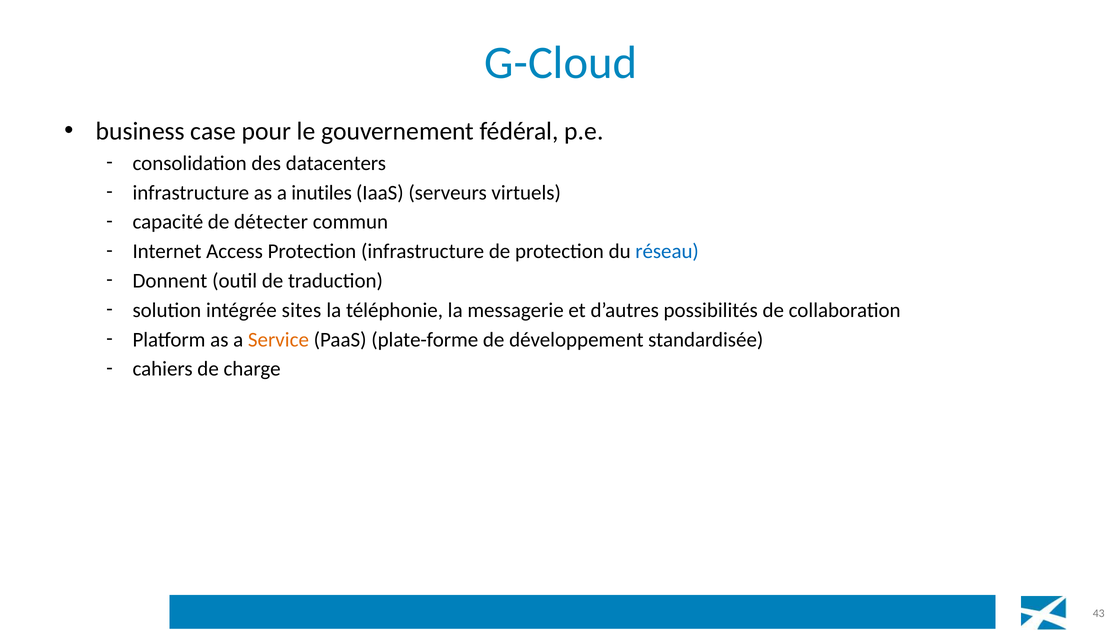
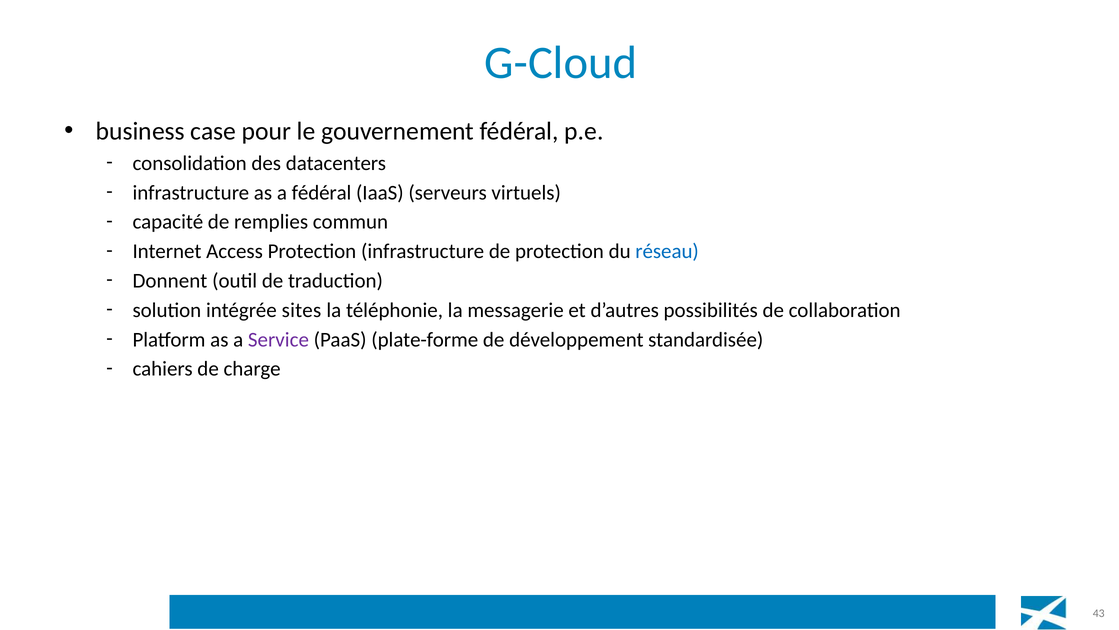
a inutiles: inutiles -> fédéral
détecter: détecter -> remplies
Service colour: orange -> purple
